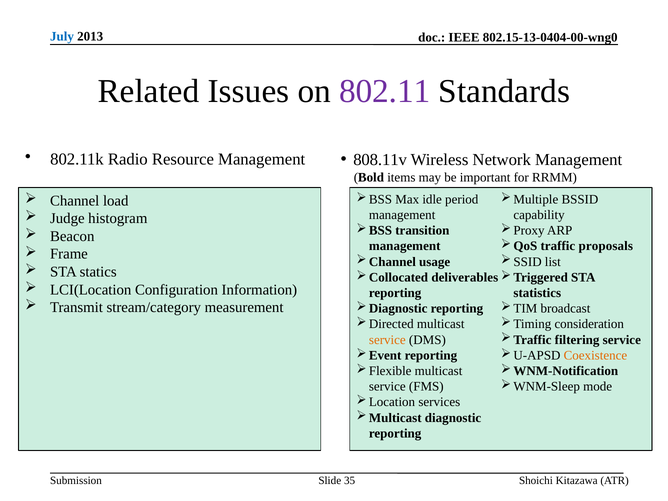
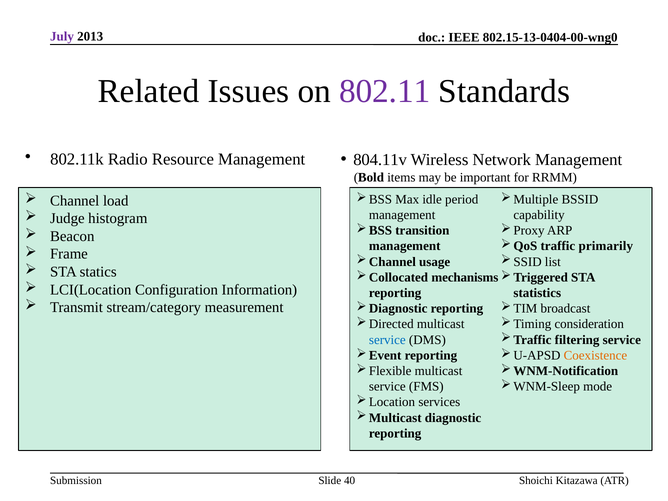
July colour: blue -> purple
808.11v: 808.11v -> 804.11v
proposals: proposals -> primarily
deliverables: deliverables -> mechanisms
service at (387, 340) colour: orange -> blue
35: 35 -> 40
